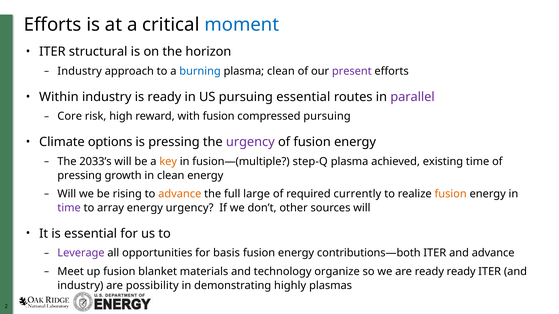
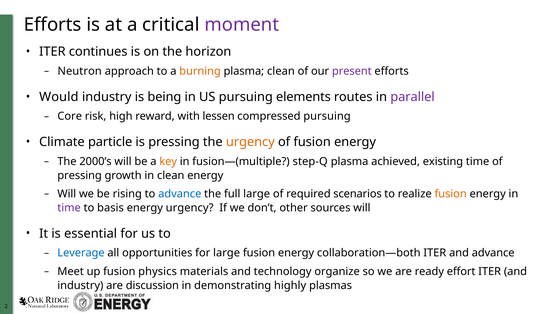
moment colour: blue -> purple
structural: structural -> continues
Industry at (80, 71): Industry -> Neutron
burning colour: blue -> orange
Within: Within -> Would
is ready: ready -> being
pursuing essential: essential -> elements
with fusion: fusion -> lessen
options: options -> particle
urgency at (250, 142) colour: purple -> orange
2033’s: 2033’s -> 2000’s
advance at (180, 194) colour: orange -> blue
currently: currently -> scenarios
array: array -> basis
Leverage colour: purple -> blue
for basis: basis -> large
contributions—both: contributions—both -> collaboration—both
blanket: blanket -> physics
ready ready: ready -> effort
possibility: possibility -> discussion
